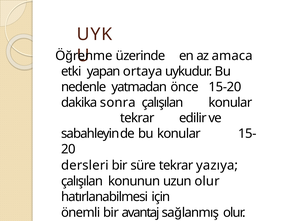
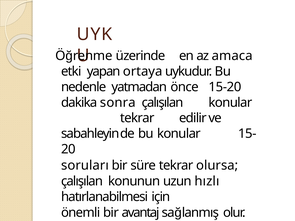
dersleri: dersleri -> soruları
yazıya: yazıya -> olursa
uzun olur: olur -> hızlı
